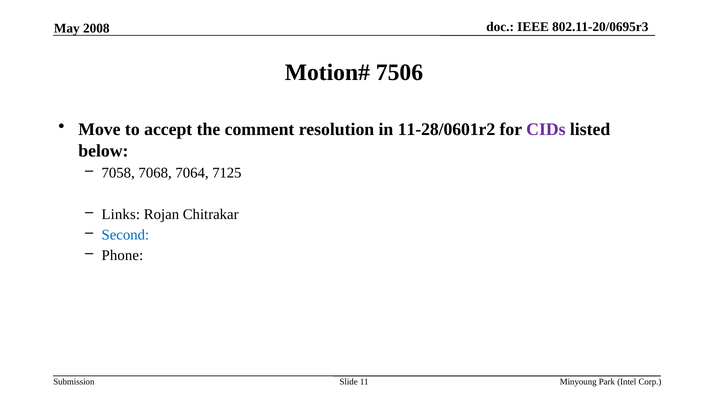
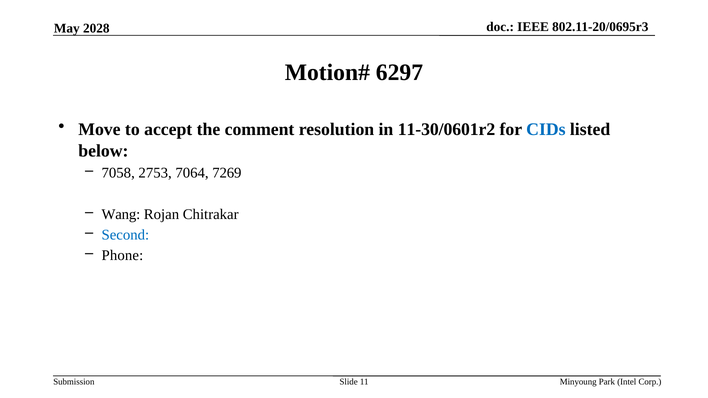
2008: 2008 -> 2028
7506: 7506 -> 6297
11-28/0601r2: 11-28/0601r2 -> 11-30/0601r2
CIDs colour: purple -> blue
7068: 7068 -> 2753
7125: 7125 -> 7269
Links: Links -> Wang
